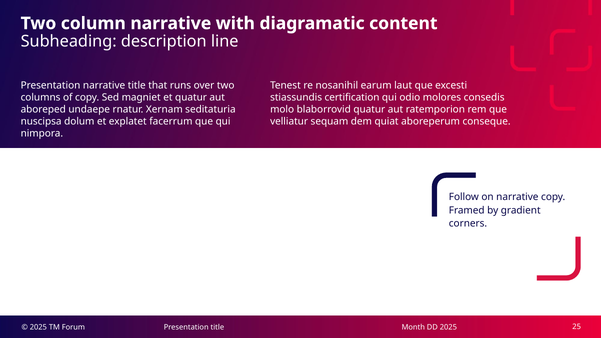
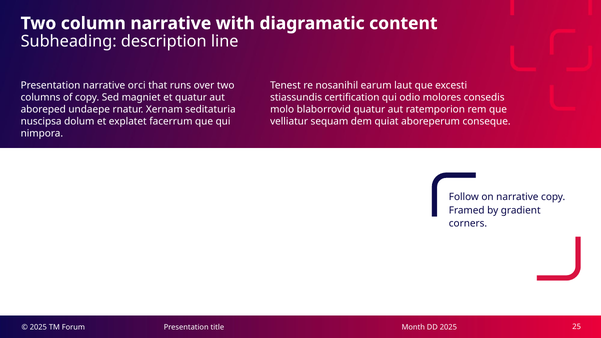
narrative title: title -> orci
